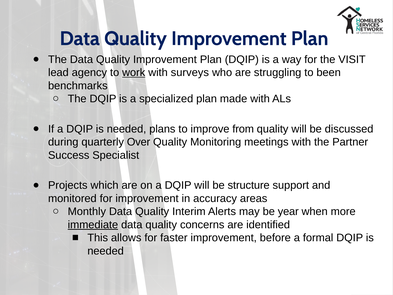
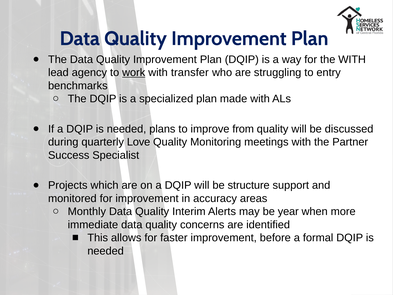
the VISIT: VISIT -> WITH
surveys: surveys -> transfer
been: been -> entry
Over: Over -> Love
immediate underline: present -> none
